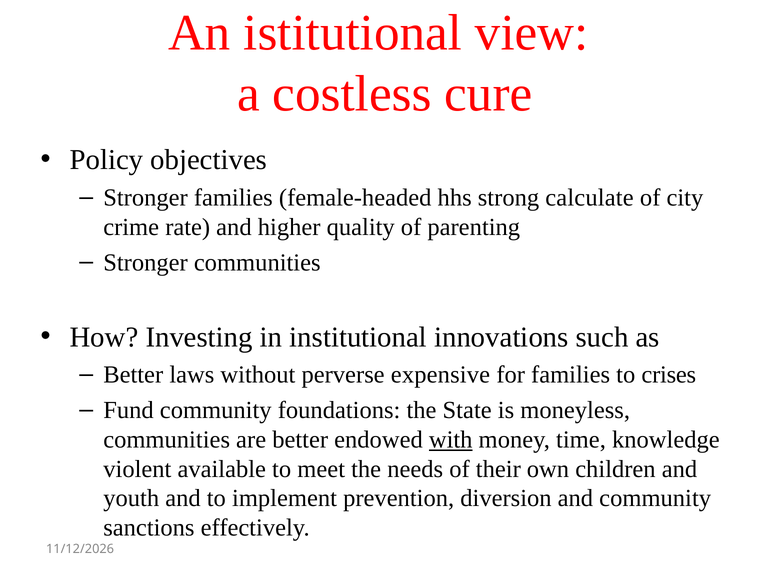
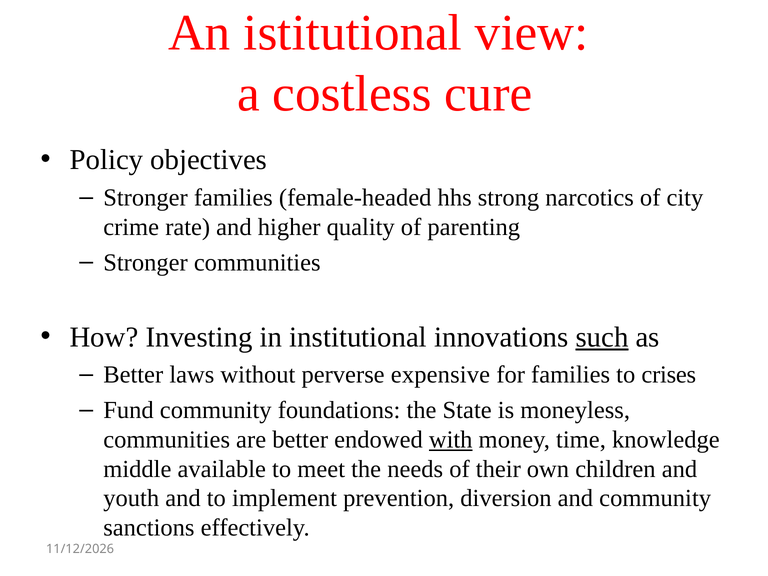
calculate: calculate -> narcotics
such underline: none -> present
violent: violent -> middle
